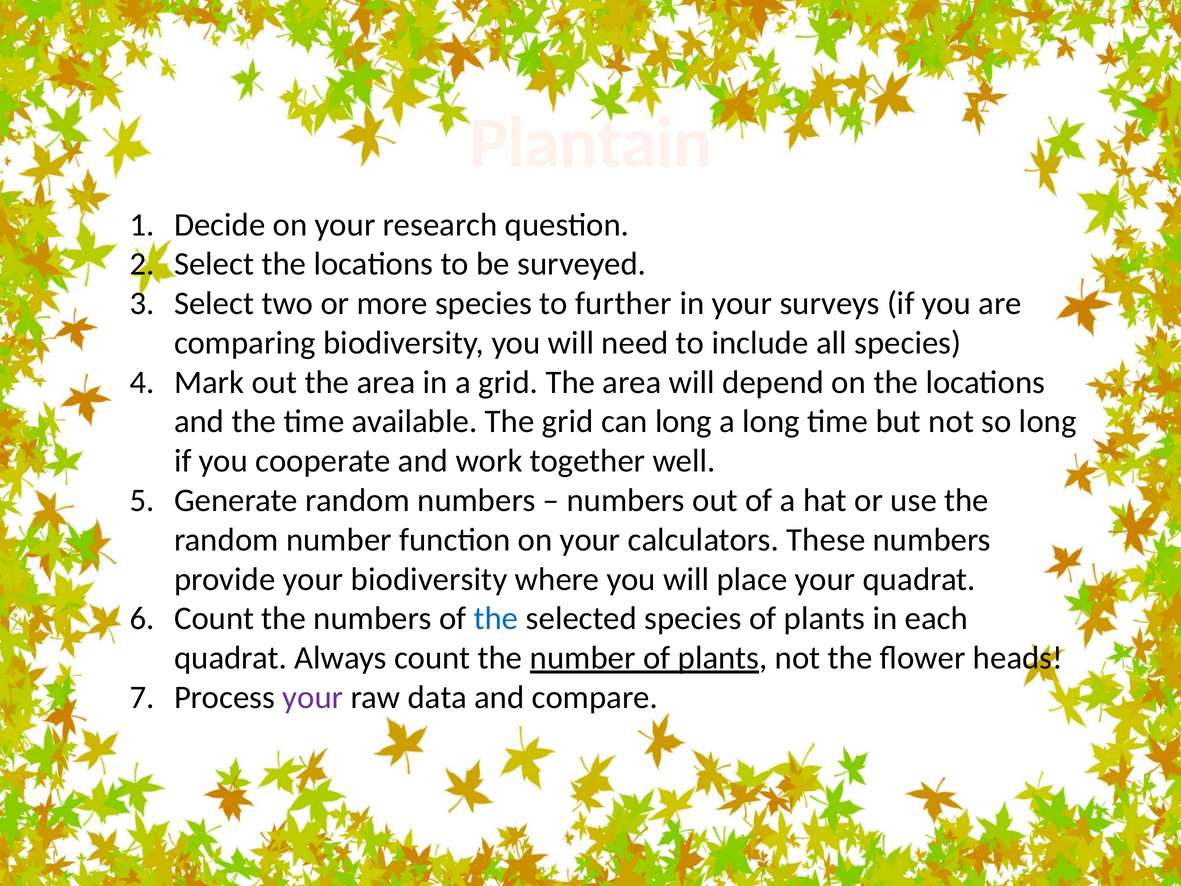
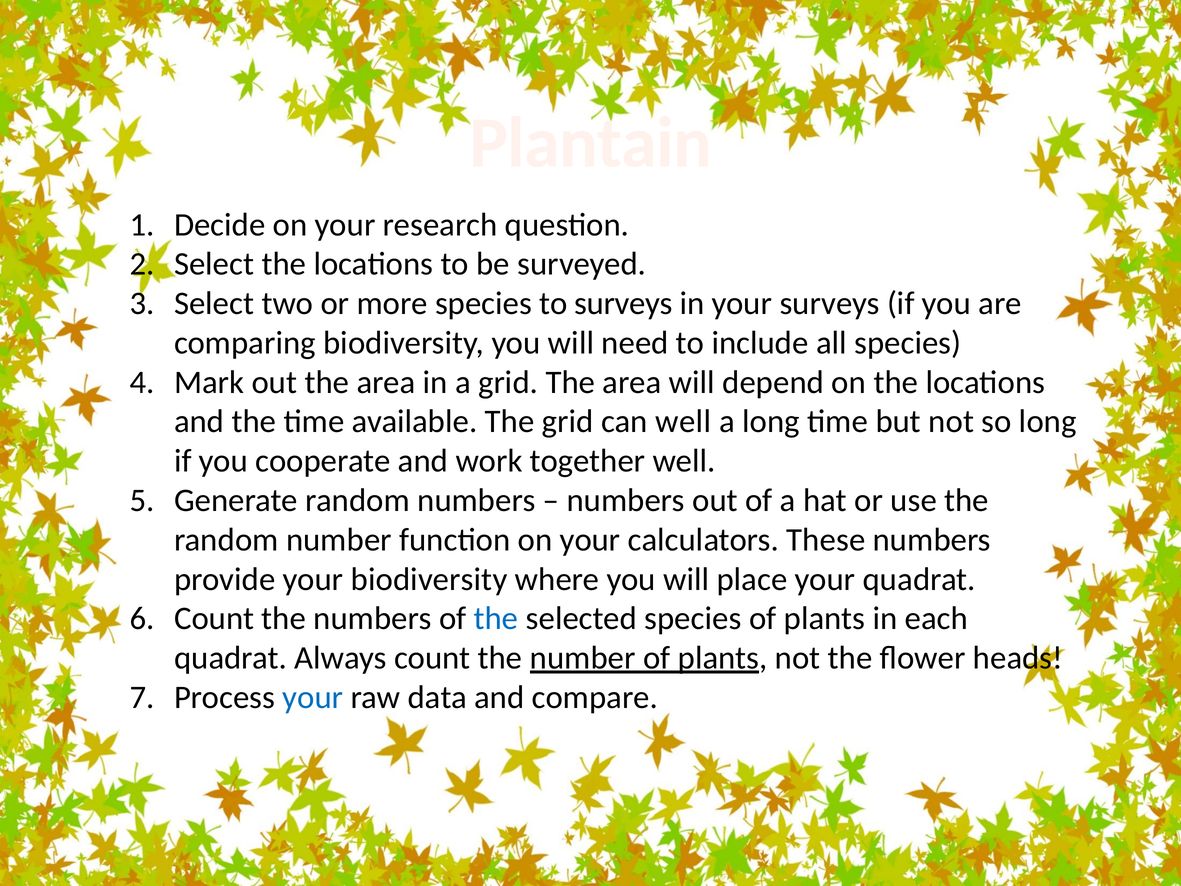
to further: further -> surveys
can long: long -> well
your at (313, 697) colour: purple -> blue
